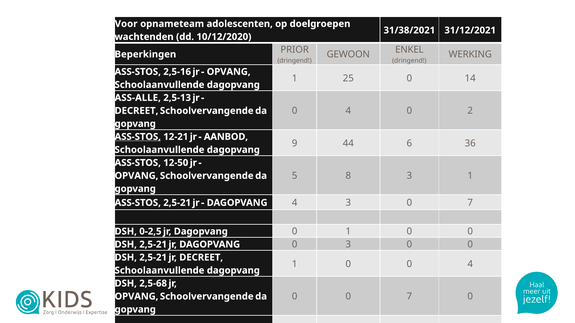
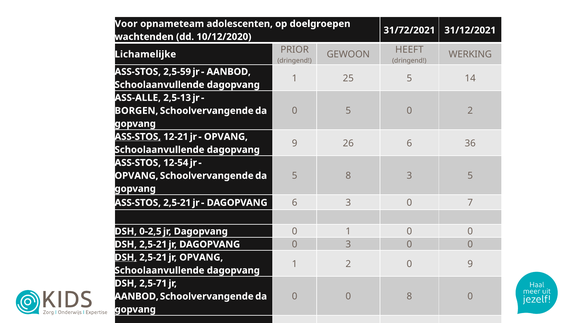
31/38/2021: 31/38/2021 -> 31/72/2021
ENKEL: ENKEL -> HEEFT
Beperkingen: Beperkingen -> Lichamelijke
2,5-16: 2,5-16 -> 2,5-59
OPVANG at (229, 72): OPVANG -> AANBOD
25 0: 0 -> 5
4 at (348, 111): 4 -> 5
DECREET at (136, 111): DECREET -> BORGEN
AANBOD at (226, 137): AANBOD -> OPVANG
44: 44 -> 26
12-50: 12-50 -> 12-54
3 1: 1 -> 5
4 at (295, 203): 4 -> 6
DSH at (126, 258) underline: none -> present
jr DECREET: DECREET -> OPVANG
0 at (348, 264): 0 -> 2
4 at (470, 264): 4 -> 9
2,5-68: 2,5-68 -> 2,5-71
0 0 7: 7 -> 8
OPVANG at (136, 297): OPVANG -> AANBOD
